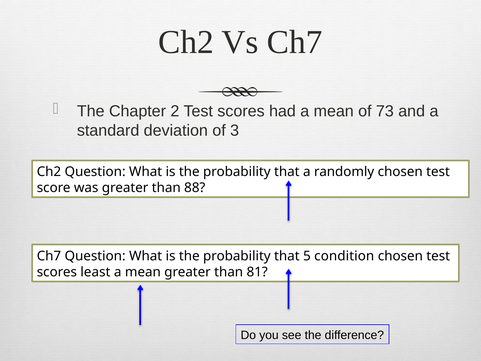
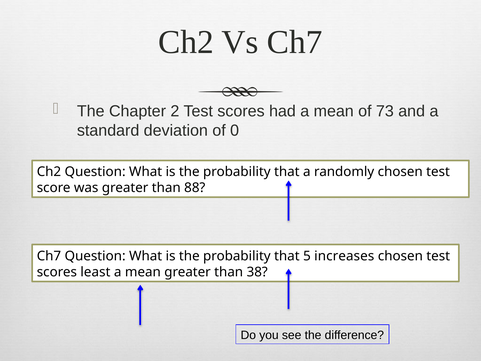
3: 3 -> 0
condition: condition -> increases
81: 81 -> 38
